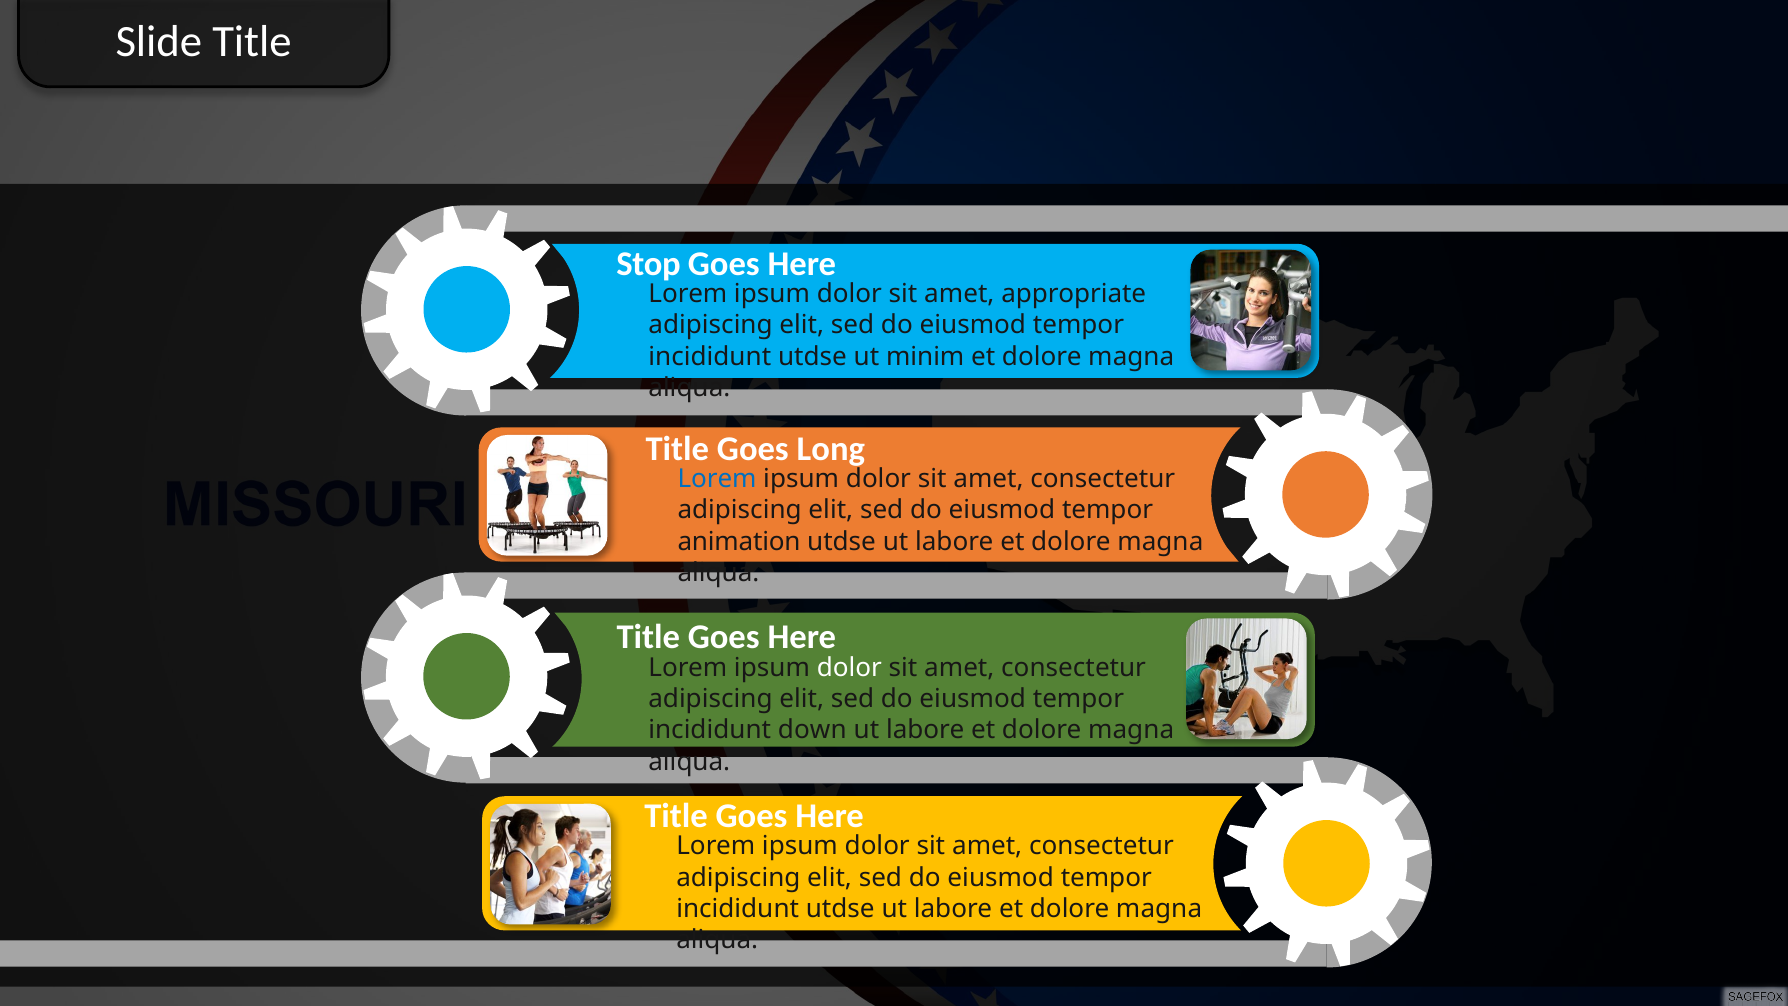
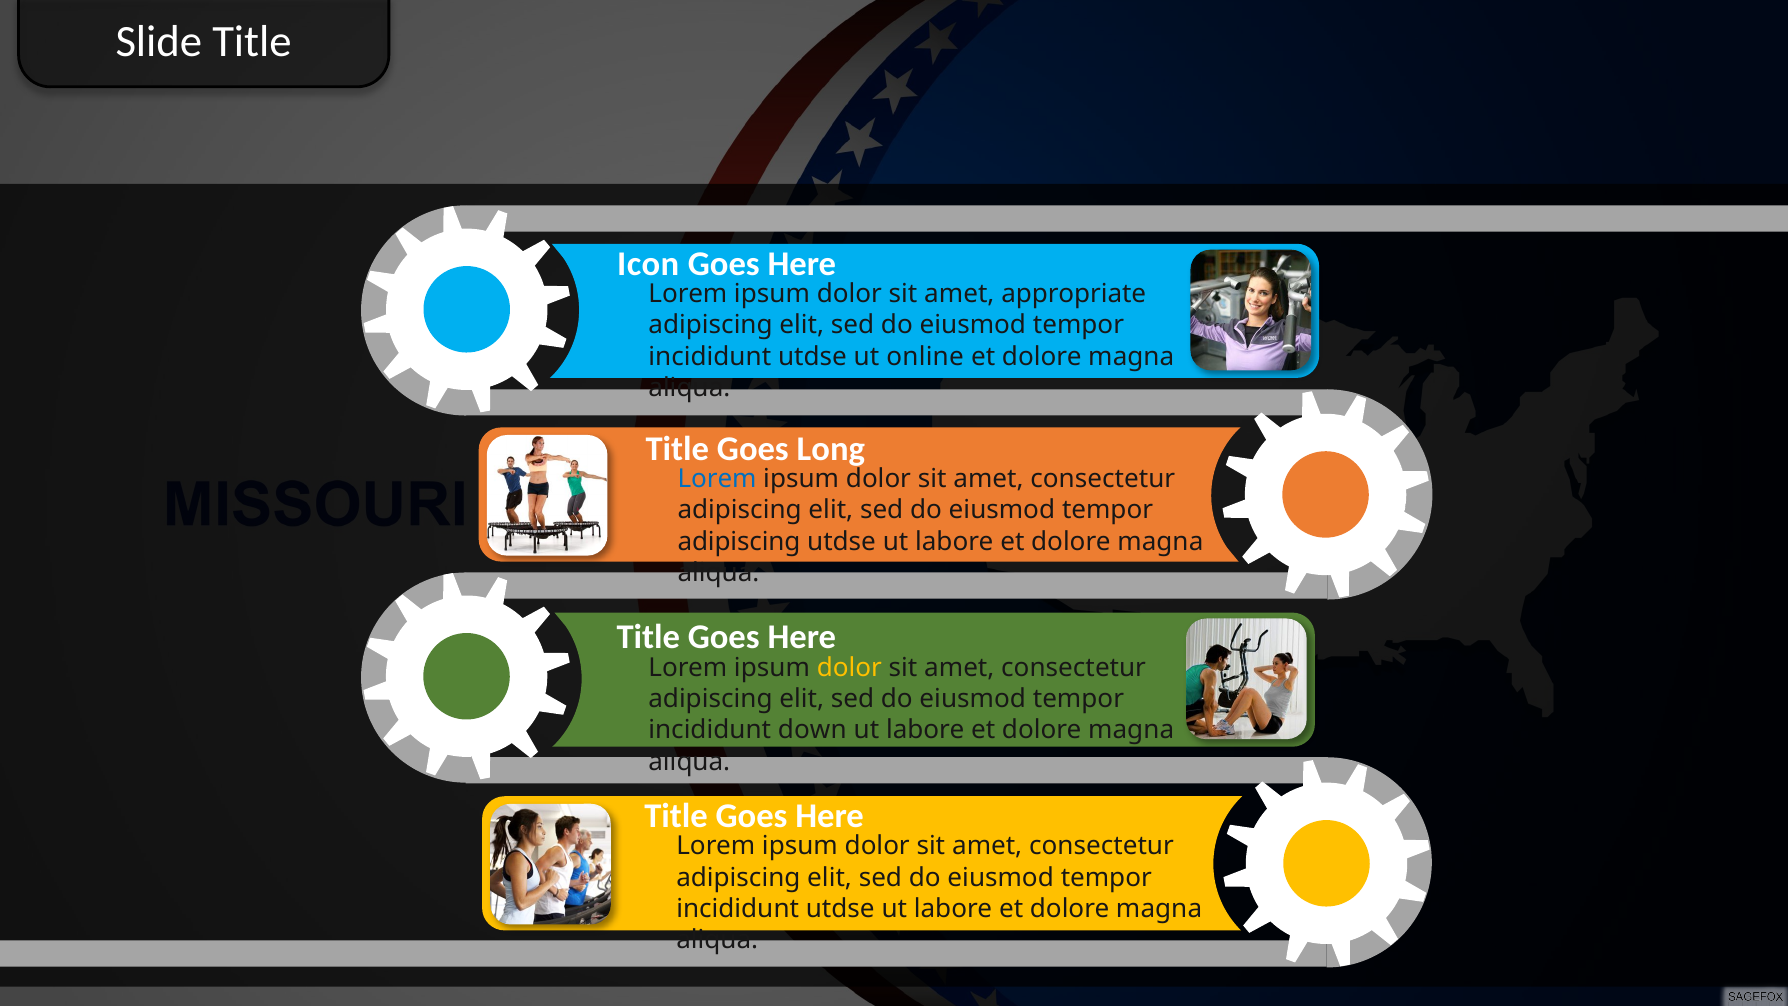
Stop: Stop -> Icon
minim: minim -> online
animation at (739, 542): animation -> adipiscing
dolor at (849, 667) colour: white -> yellow
